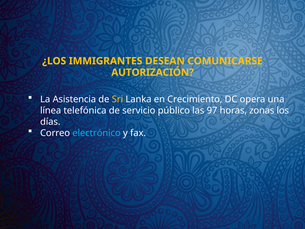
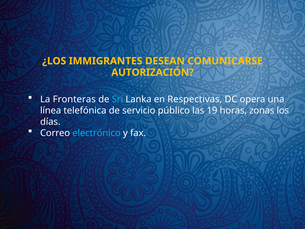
Asistencia: Asistencia -> Fronteras
Sri colour: yellow -> light blue
Crecimiento: Crecimiento -> Respectivas
97: 97 -> 19
